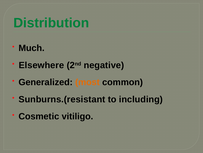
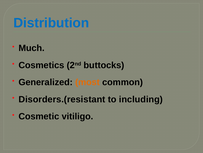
Distribution colour: green -> blue
Elsewhere: Elsewhere -> Cosmetics
negative: negative -> buttocks
Sunburns.(resistant: Sunburns.(resistant -> Disorders.(resistant
